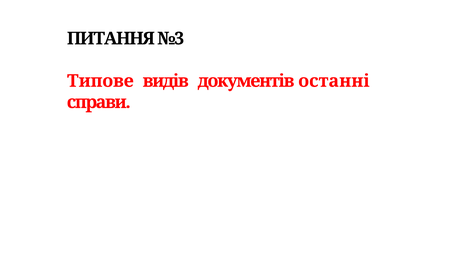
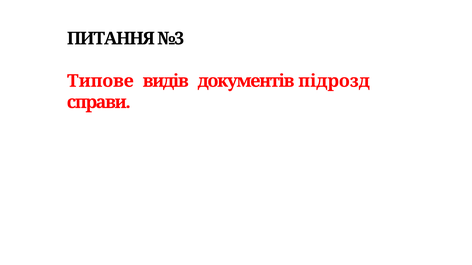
останні: останні -> підрозд
